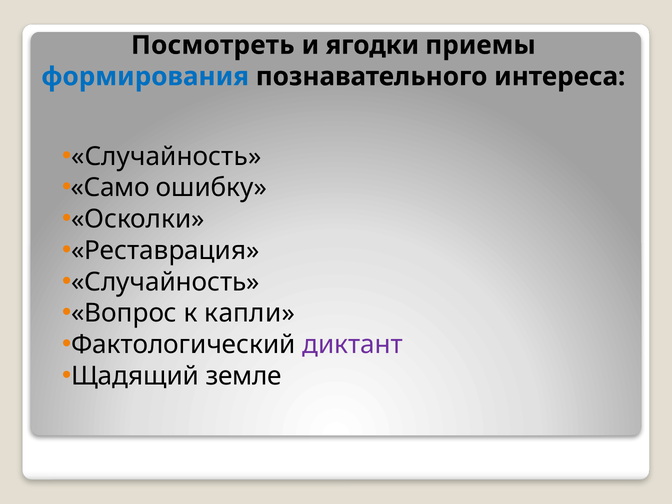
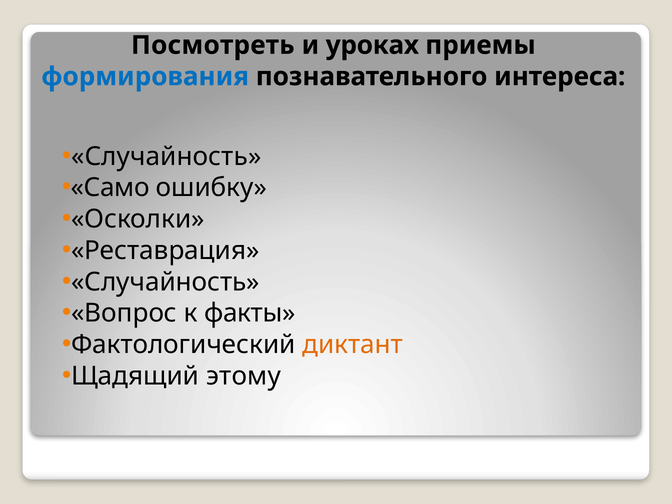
ягодки: ягодки -> уроках
капли: капли -> факты
диктант colour: purple -> orange
земле: земле -> этому
